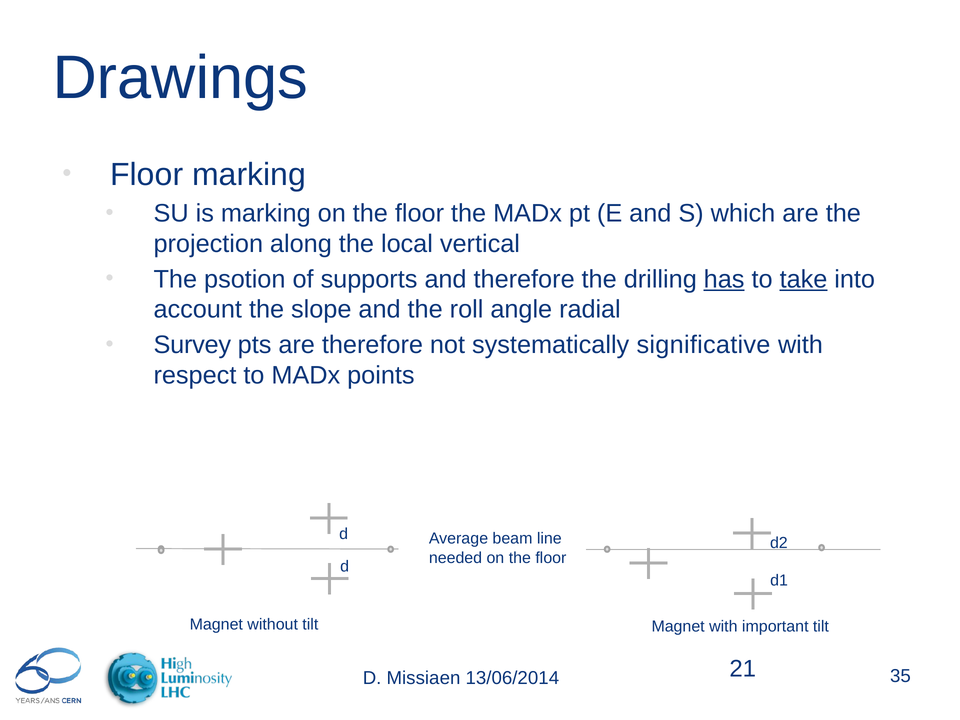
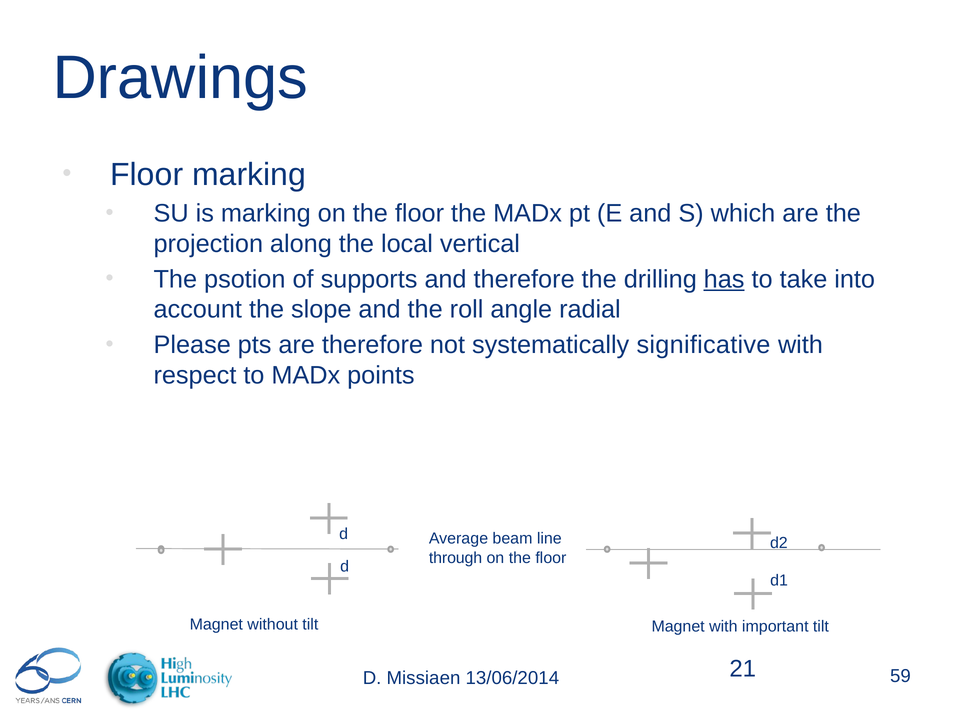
take underline: present -> none
Survey: Survey -> Please
needed: needed -> through
35: 35 -> 59
